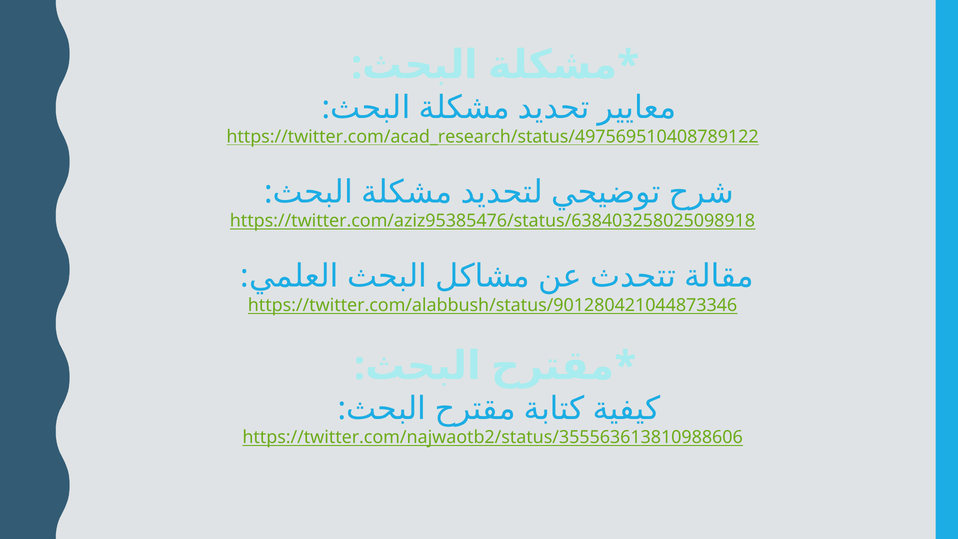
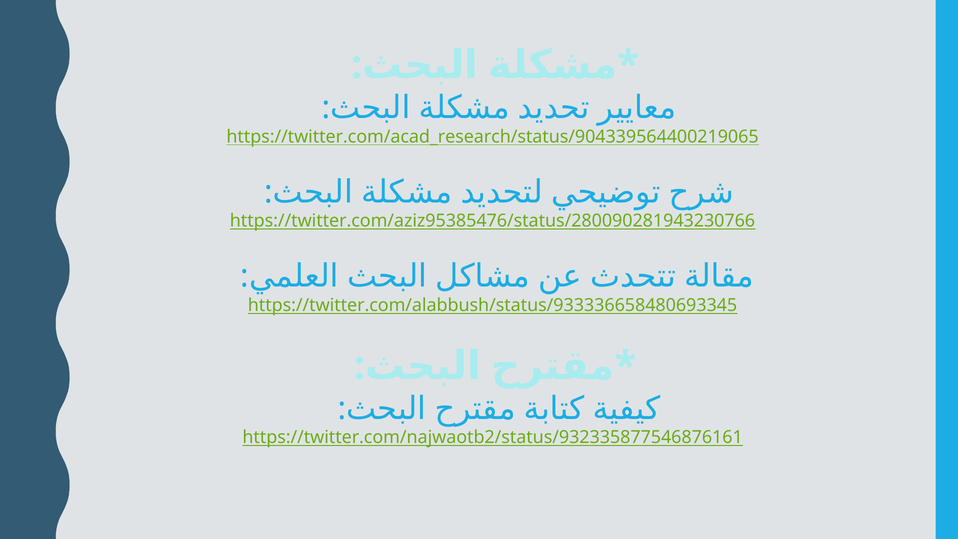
https://twitter.com/acad_research/status/497569510408789122: https://twitter.com/acad_research/status/497569510408789122 -> https://twitter.com/acad_research/status/904339564400219065
https://twitter.com/aziz95385476/status/638403258025098918: https://twitter.com/aziz95385476/status/638403258025098918 -> https://twitter.com/aziz95385476/status/280090281943230766
https://twitter.com/alabbush/status/901280421044873346: https://twitter.com/alabbush/status/901280421044873346 -> https://twitter.com/alabbush/status/933336658480693345
https://twitter.com/najwaotb2/status/355563613810988606: https://twitter.com/najwaotb2/status/355563613810988606 -> https://twitter.com/najwaotb2/status/932335877546876161
